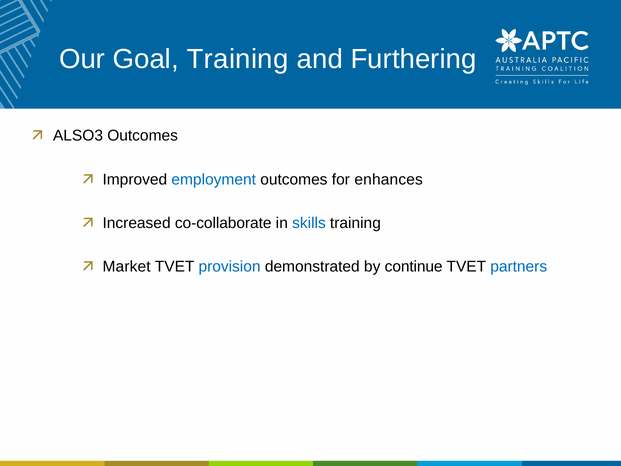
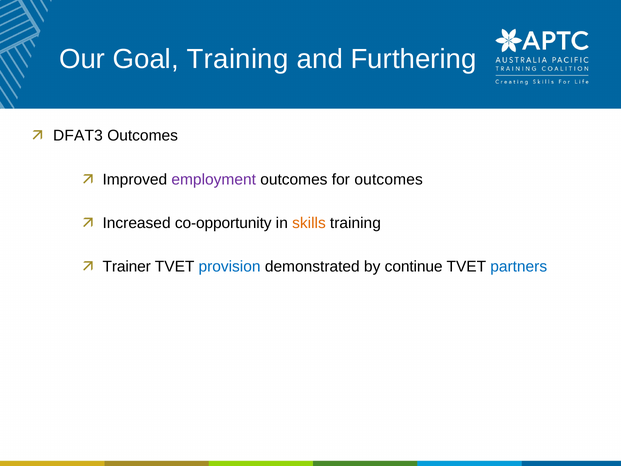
ALSO3: ALSO3 -> DFAT3
employment colour: blue -> purple
for enhances: enhances -> outcomes
co-collaborate: co-collaborate -> co-opportunity
skills colour: blue -> orange
Market: Market -> Trainer
